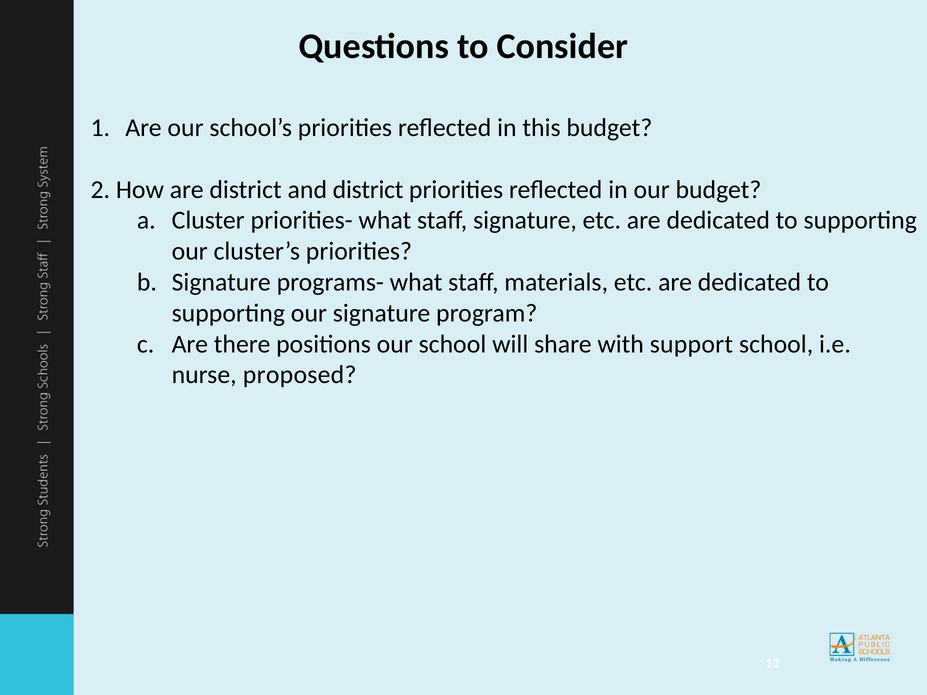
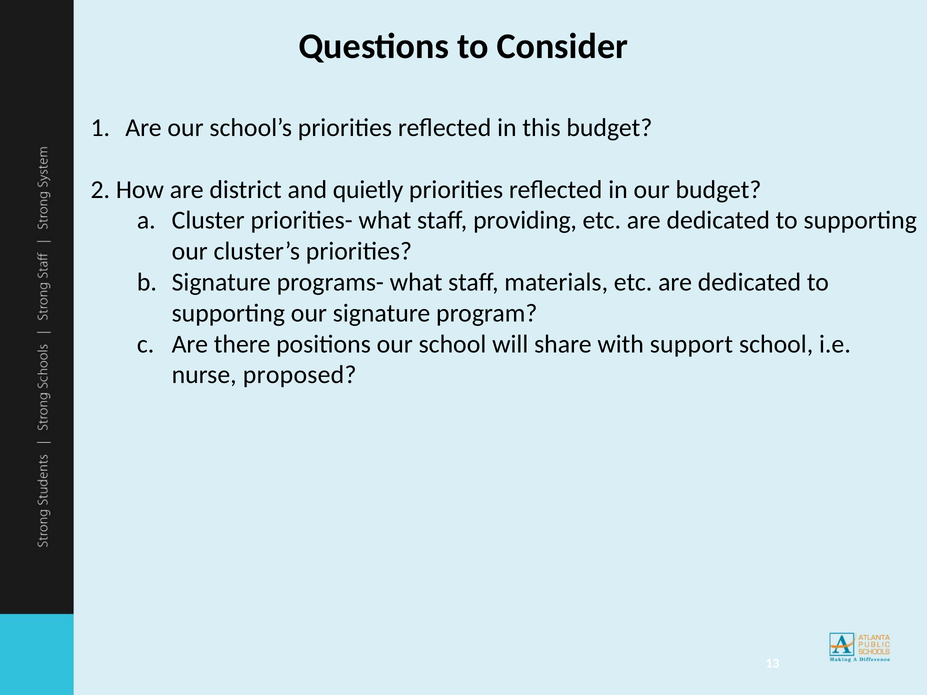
and district: district -> quietly
staff signature: signature -> providing
